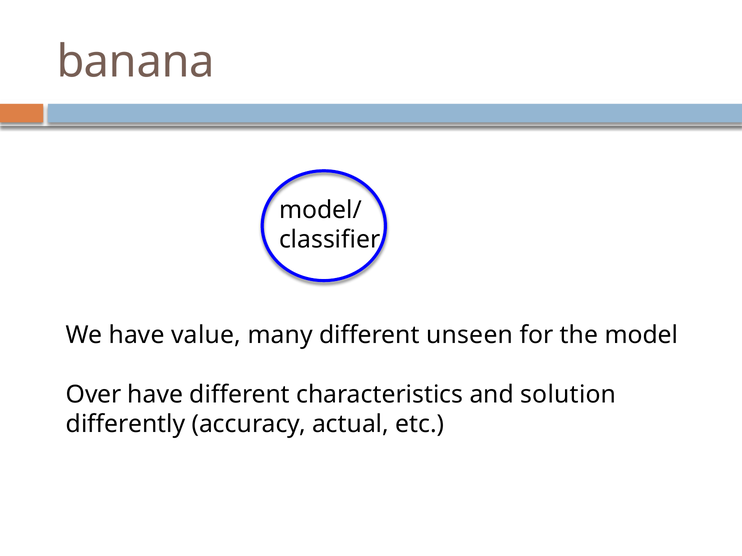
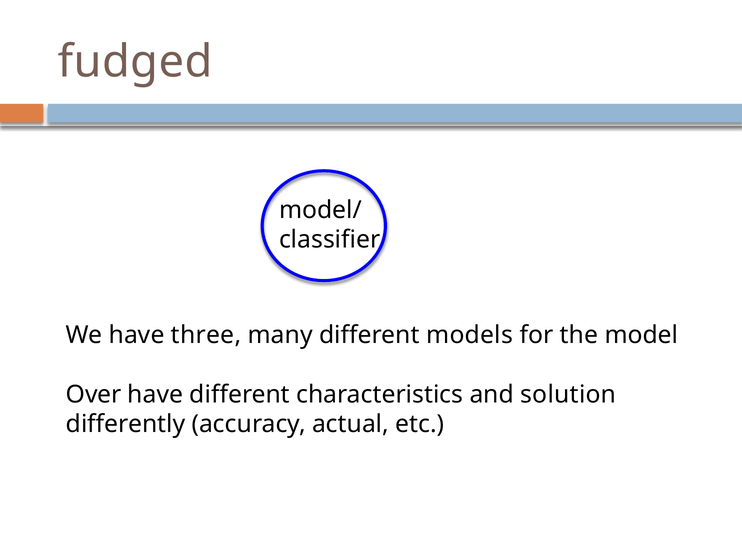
banana: banana -> fudged
value: value -> three
unseen: unseen -> models
